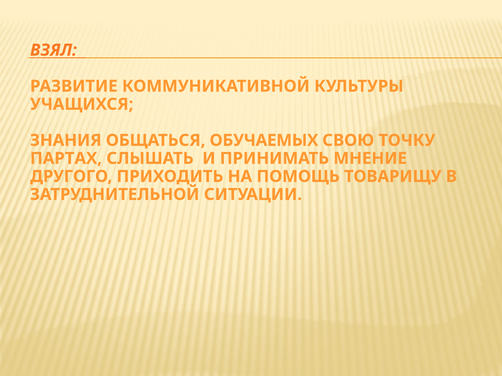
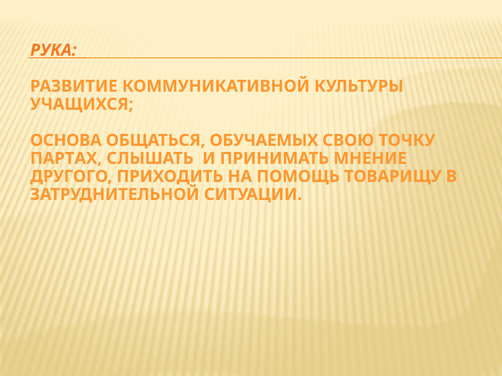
ВЗЯЛ: ВЗЯЛ -> РУКА
ЗНАНИЯ: ЗНАНИЯ -> ОСНОВА
